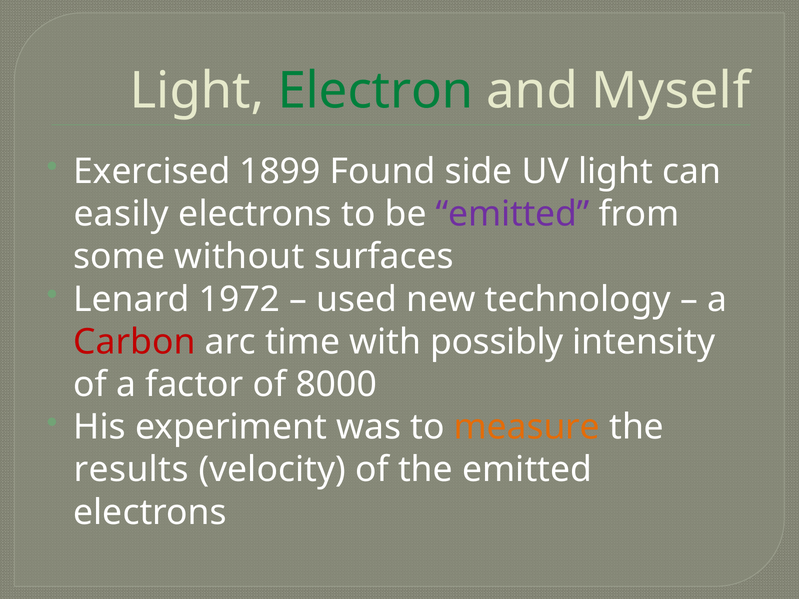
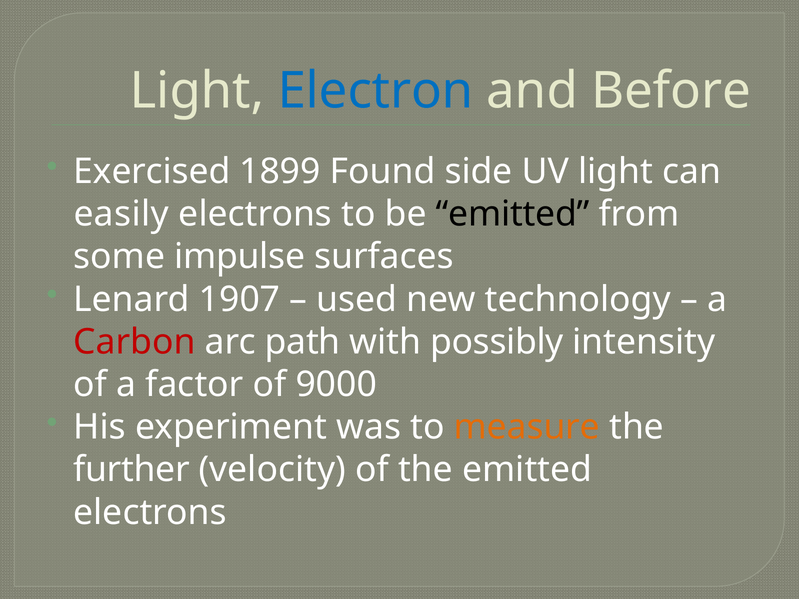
Electron colour: green -> blue
Myself: Myself -> Before
emitted at (513, 214) colour: purple -> black
without: without -> impulse
1972: 1972 -> 1907
time: time -> path
8000: 8000 -> 9000
results: results -> further
